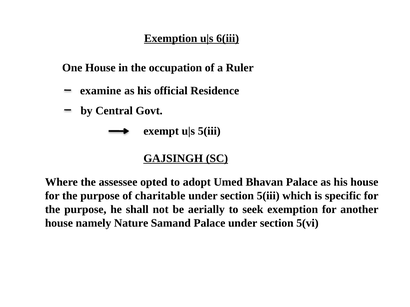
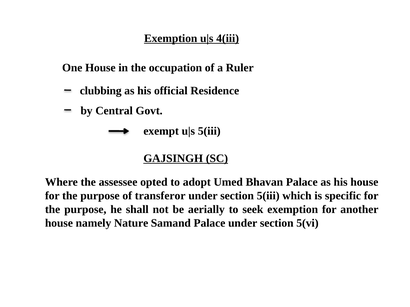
6(iii: 6(iii -> 4(iii
examine: examine -> clubbing
charitable: charitable -> transferor
